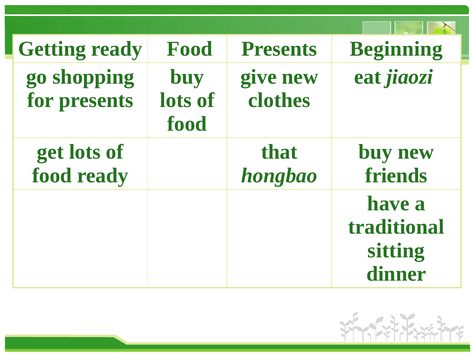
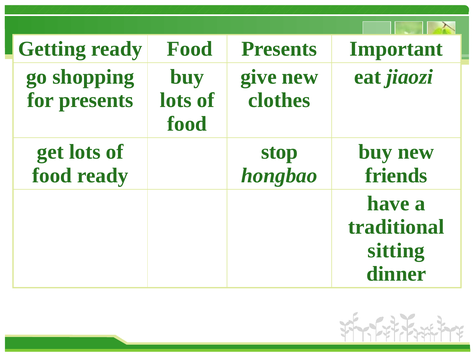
Beginning: Beginning -> Important
that: that -> stop
